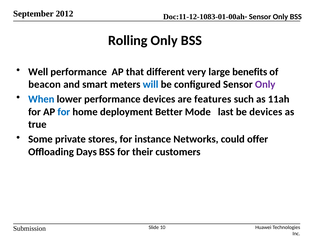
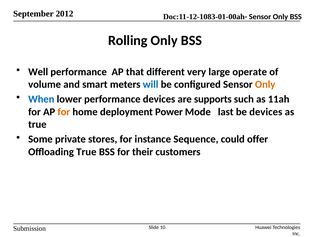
benefits: benefits -> operate
beacon: beacon -> volume
Only at (265, 84) colour: purple -> orange
features: features -> supports
for at (64, 112) colour: blue -> orange
Better: Better -> Power
Networks: Networks -> Sequence
Offloading Days: Days -> True
